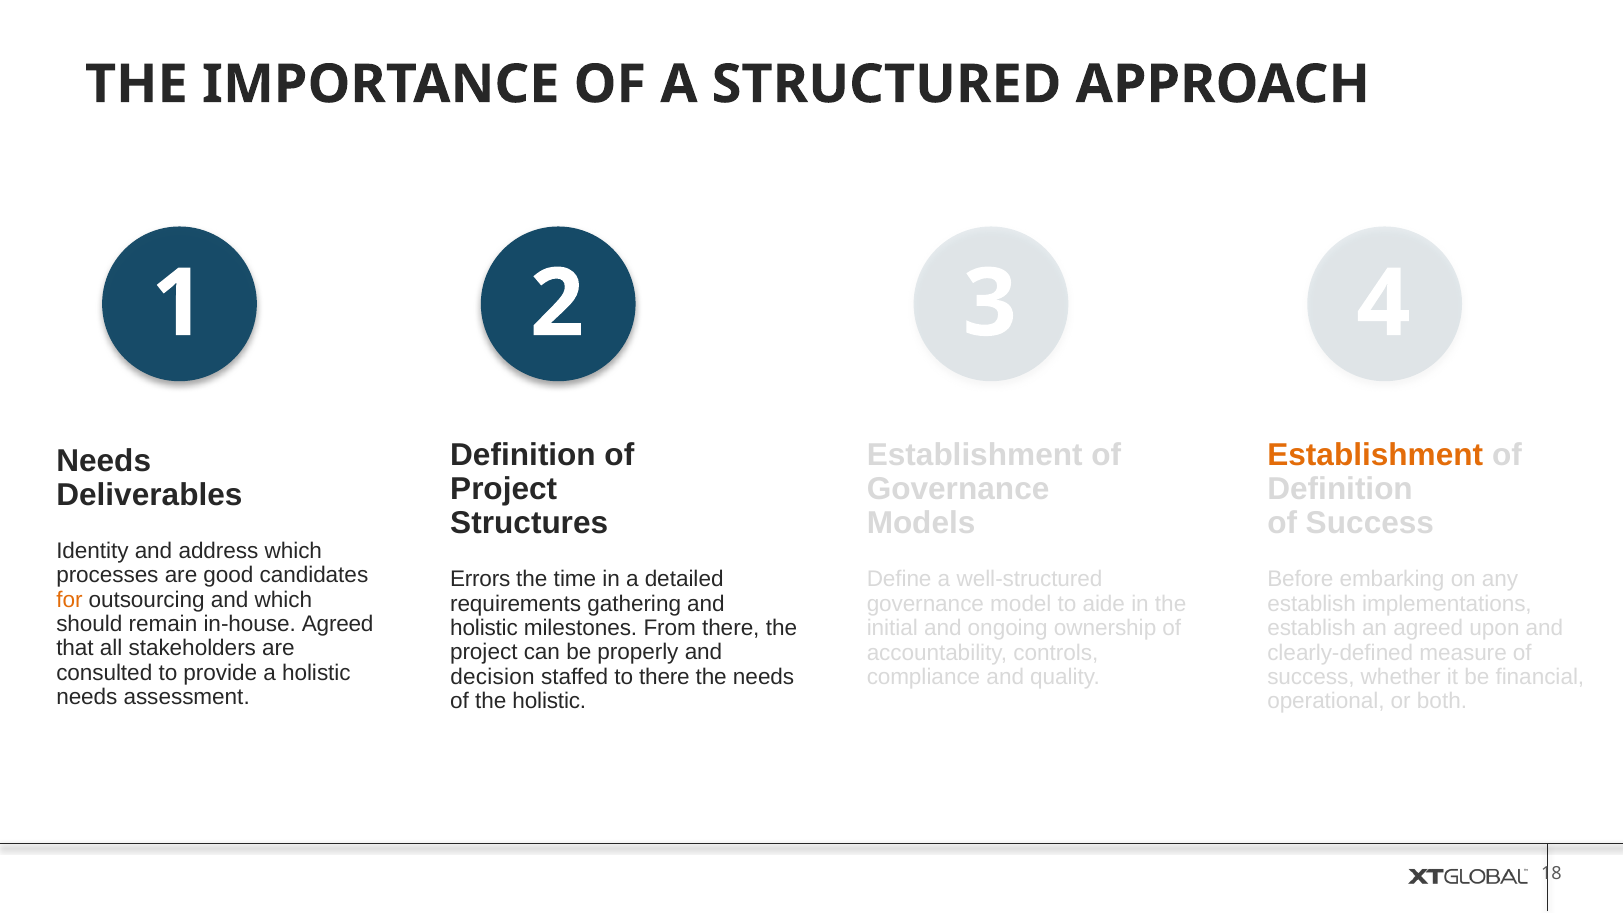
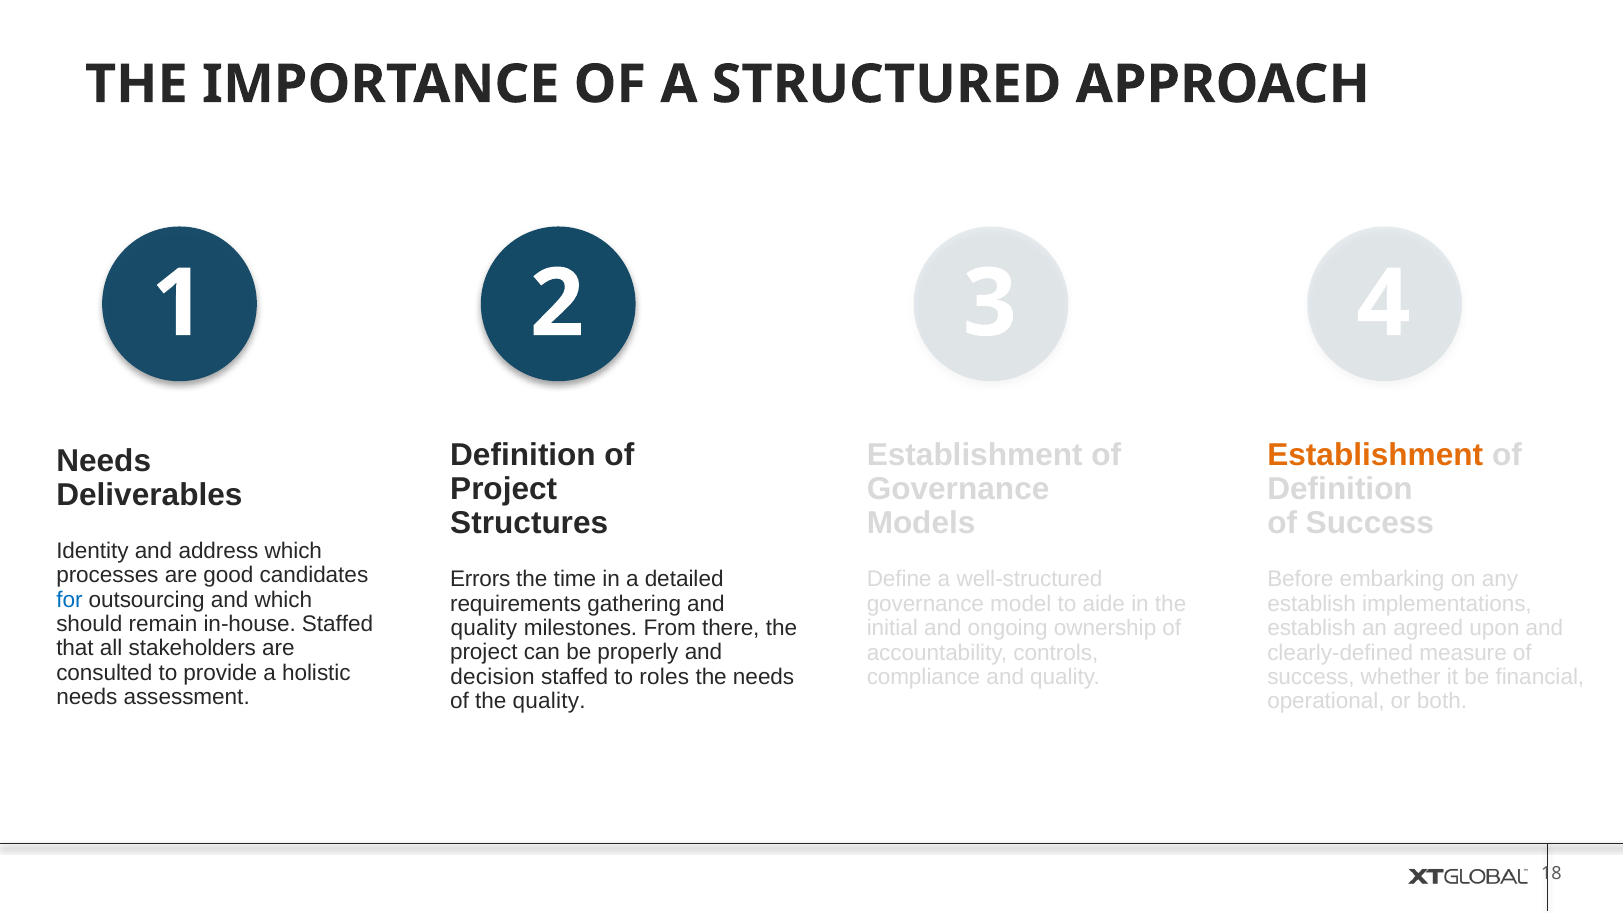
for colour: orange -> blue
in-house Agreed: Agreed -> Staffed
holistic at (484, 628): holistic -> quality
to there: there -> roles
the holistic: holistic -> quality
